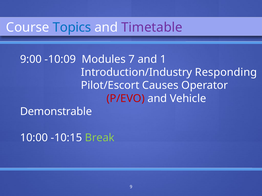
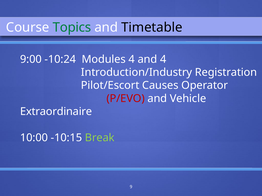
Topics colour: blue -> green
Timetable colour: purple -> black
-10:09: -10:09 -> -10:24
Modules 7: 7 -> 4
and 1: 1 -> 4
Responding: Responding -> Registration
Demonstrable: Demonstrable -> Extraordinaire
